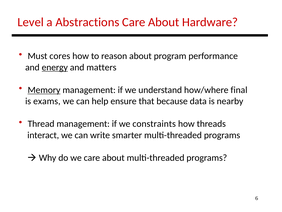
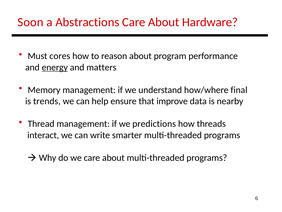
Level: Level -> Soon
Memory underline: present -> none
exams: exams -> trends
because: because -> improve
constraints: constraints -> predictions
